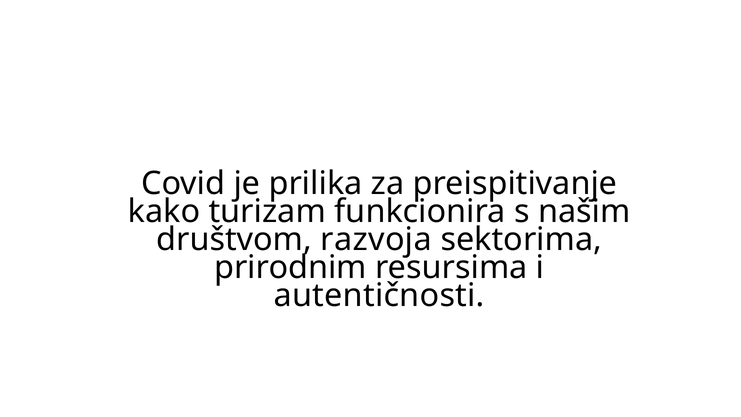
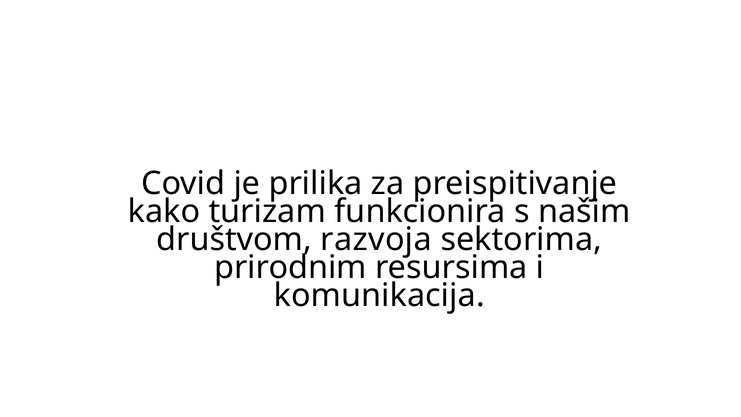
autentičnosti: autentičnosti -> komunikacija
